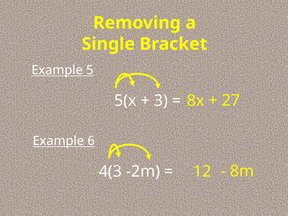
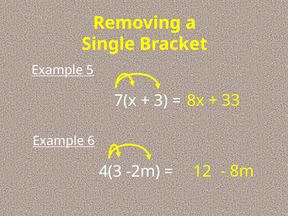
5(x: 5(x -> 7(x
27: 27 -> 33
